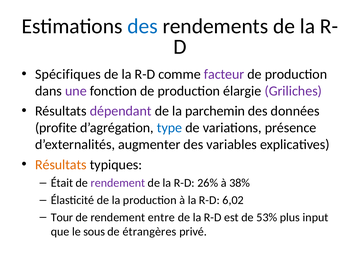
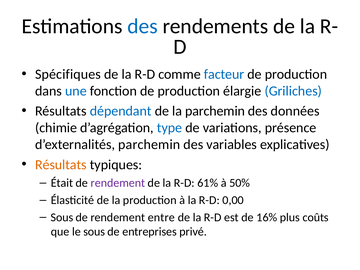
facteur colour: purple -> blue
une colour: purple -> blue
Griliches colour: purple -> blue
dépendant colour: purple -> blue
profite: profite -> chimie
d’externalités augmenter: augmenter -> parchemin
26%: 26% -> 61%
38%: 38% -> 50%
6,02: 6,02 -> 0,00
Tour at (62, 217): Tour -> Sous
53%: 53% -> 16%
input: input -> coûts
étrangères: étrangères -> entreprises
